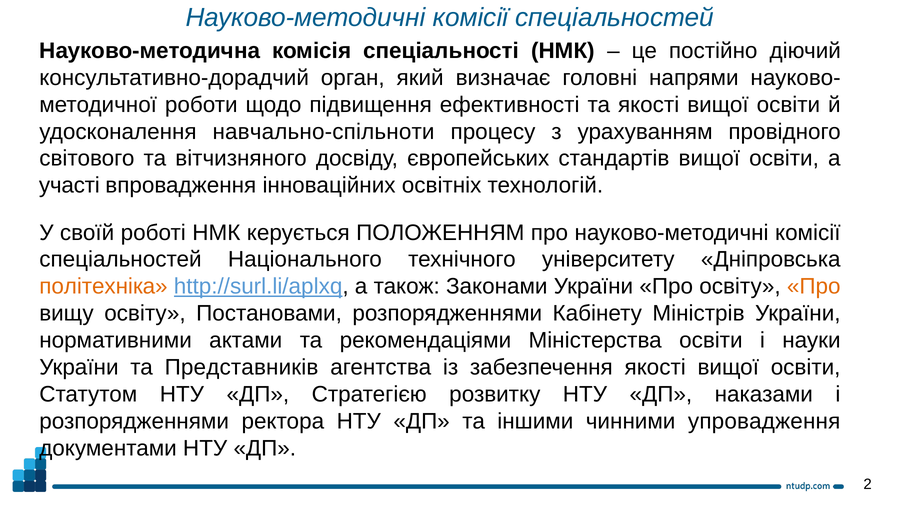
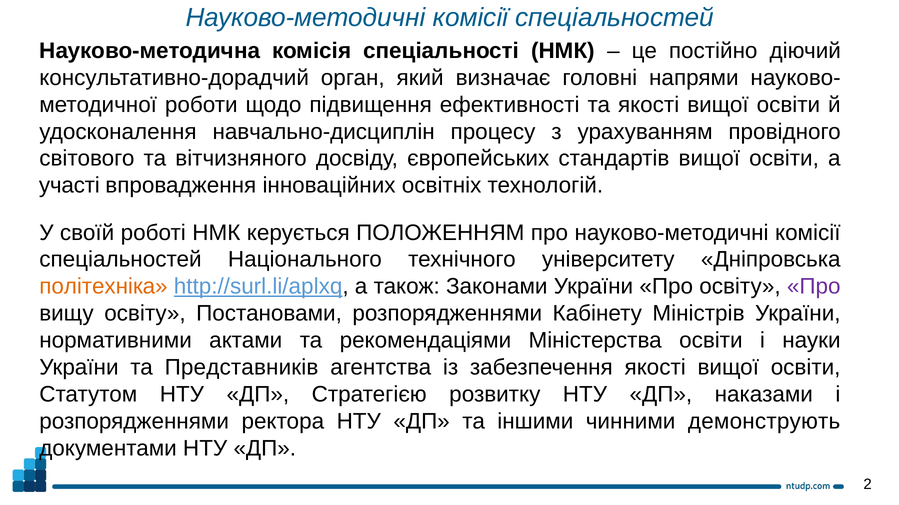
навчально-спільноти: навчально-спільноти -> навчально-дисциплін
Про at (814, 287) colour: orange -> purple
упровадження: упровадження -> демонструють
